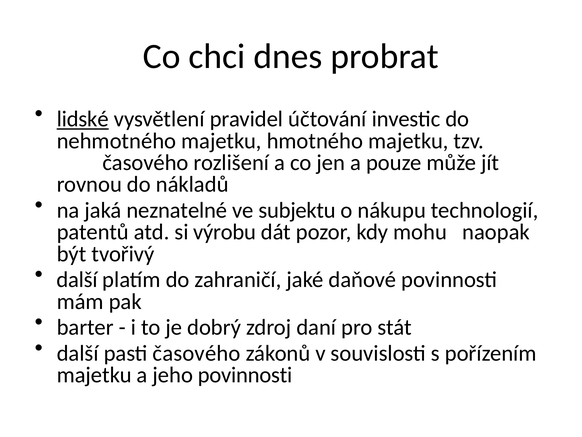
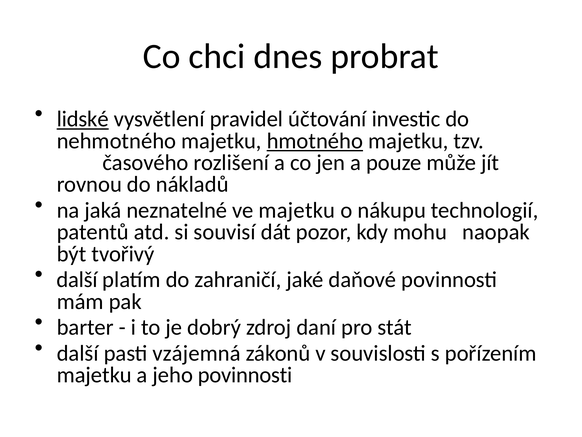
hmotného underline: none -> present
ve subjektu: subjektu -> majetku
výrobu: výrobu -> souvisí
pasti časového: časového -> vzájemná
